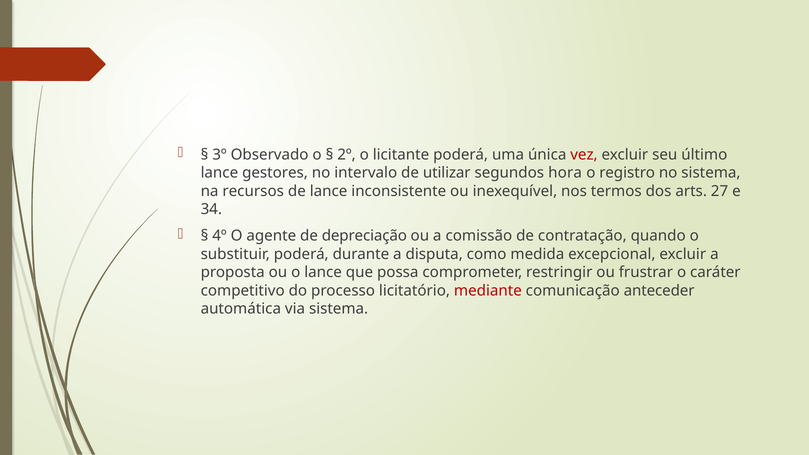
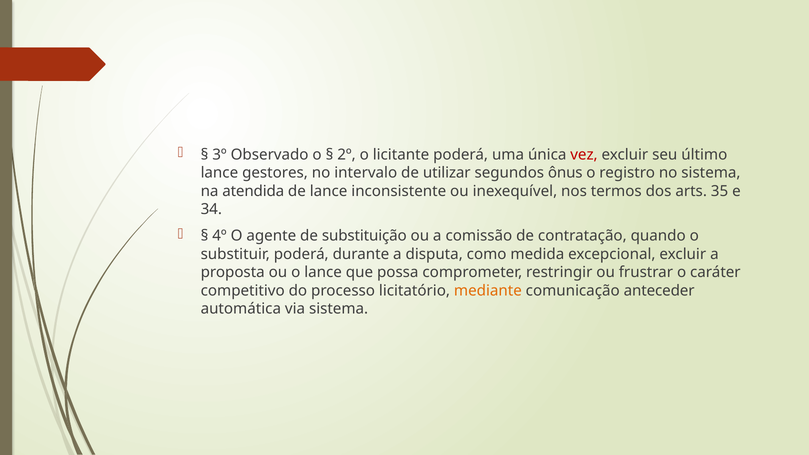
hora: hora -> ônus
recursos: recursos -> atendida
27: 27 -> 35
depreciação: depreciação -> substituição
mediante colour: red -> orange
